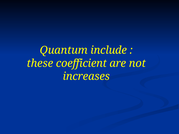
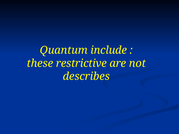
coefficient: coefficient -> restrictive
increases: increases -> describes
